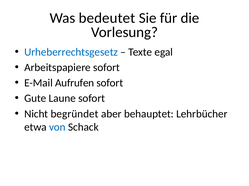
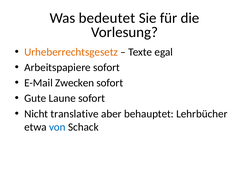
Urheberrechtsgesetz colour: blue -> orange
Aufrufen: Aufrufen -> Zwecken
begründet: begründet -> translative
